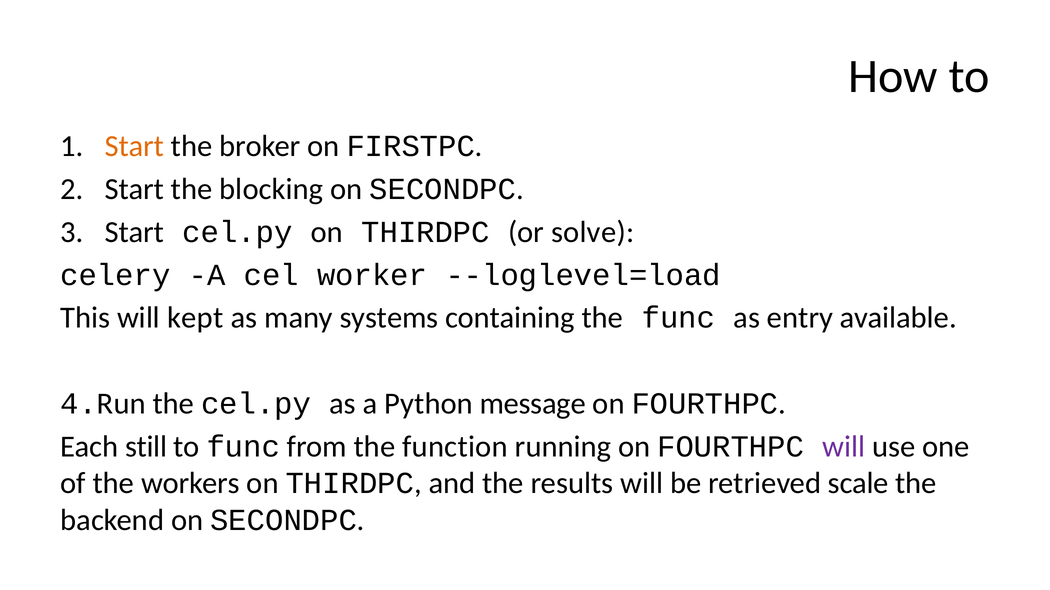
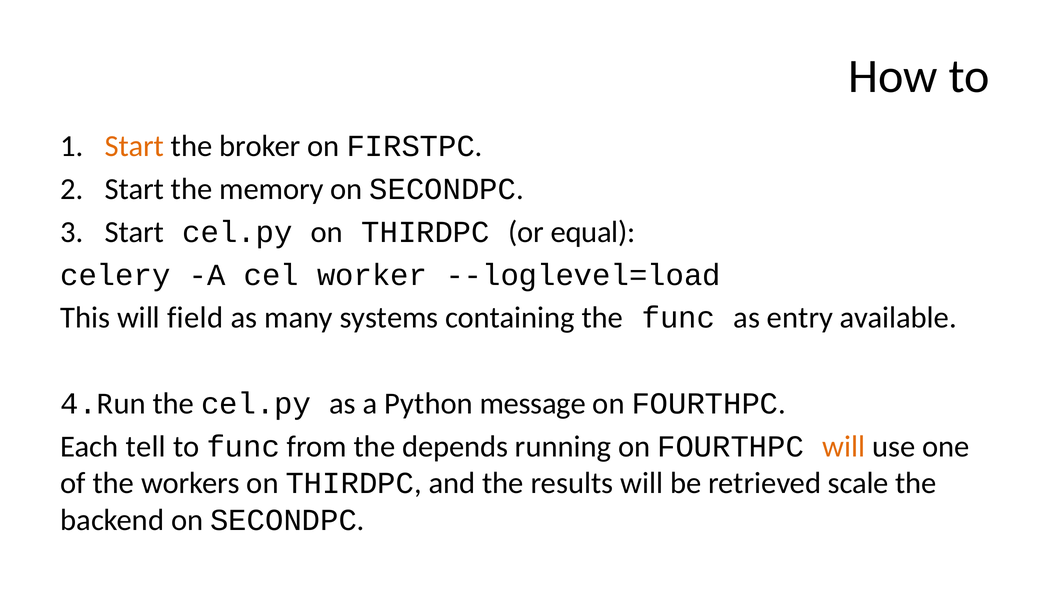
blocking: blocking -> memory
solve: solve -> equal
kept: kept -> field
still: still -> tell
function: function -> depends
will at (844, 447) colour: purple -> orange
